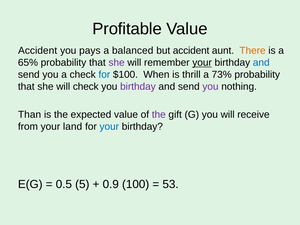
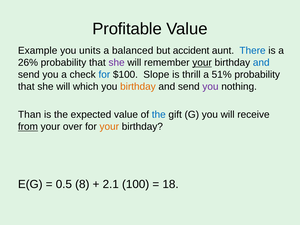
Accident at (38, 51): Accident -> Example
pays: pays -> units
There colour: orange -> blue
65%: 65% -> 26%
When: When -> Slope
73%: 73% -> 51%
will check: check -> which
birthday at (138, 87) colour: purple -> orange
the at (159, 115) colour: purple -> blue
from underline: none -> present
land: land -> over
your at (109, 127) colour: blue -> orange
5: 5 -> 8
0.9: 0.9 -> 2.1
53: 53 -> 18
